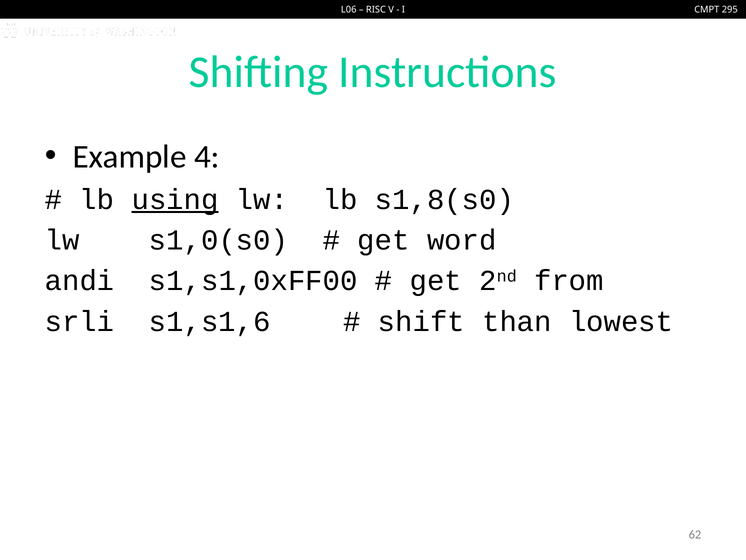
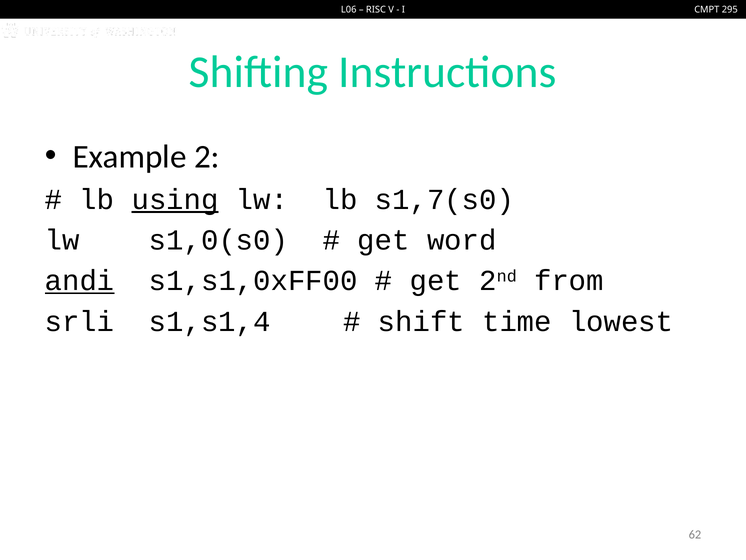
4: 4 -> 2
s1,8(s0: s1,8(s0 -> s1,7(s0
andi underline: none -> present
s1,s1,6: s1,s1,6 -> s1,s1,4
than: than -> time
